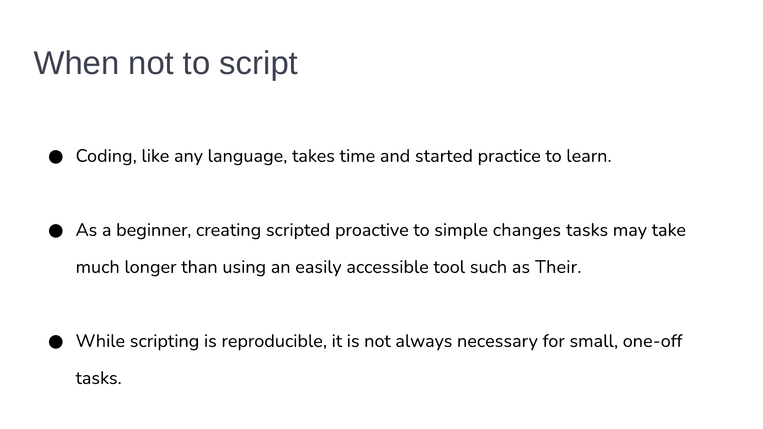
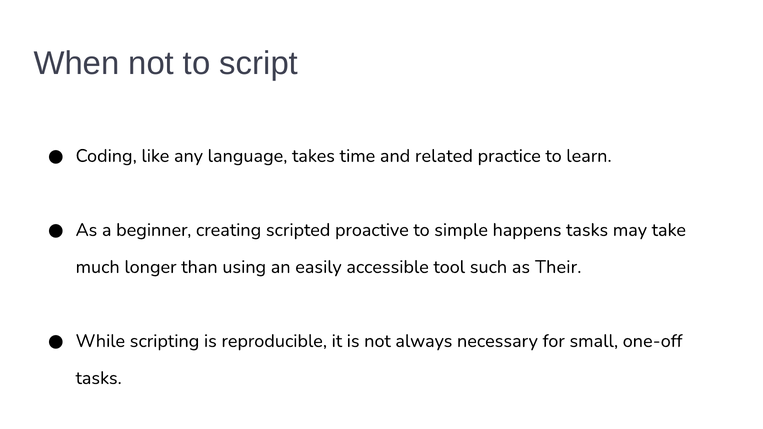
started: started -> related
changes: changes -> happens
